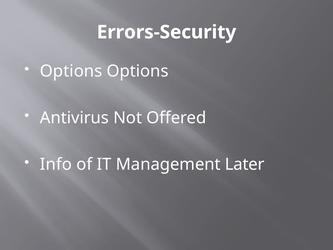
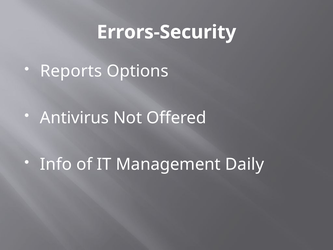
Options at (71, 71): Options -> Reports
Later: Later -> Daily
